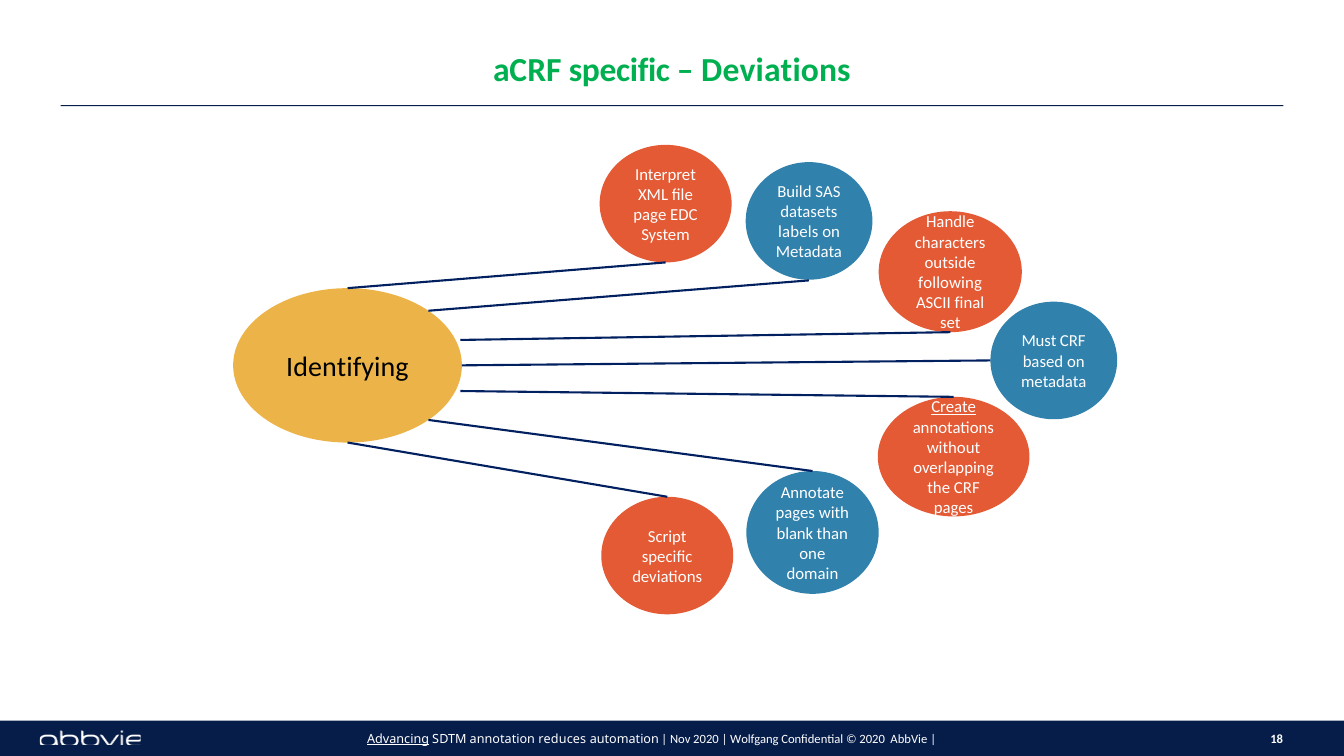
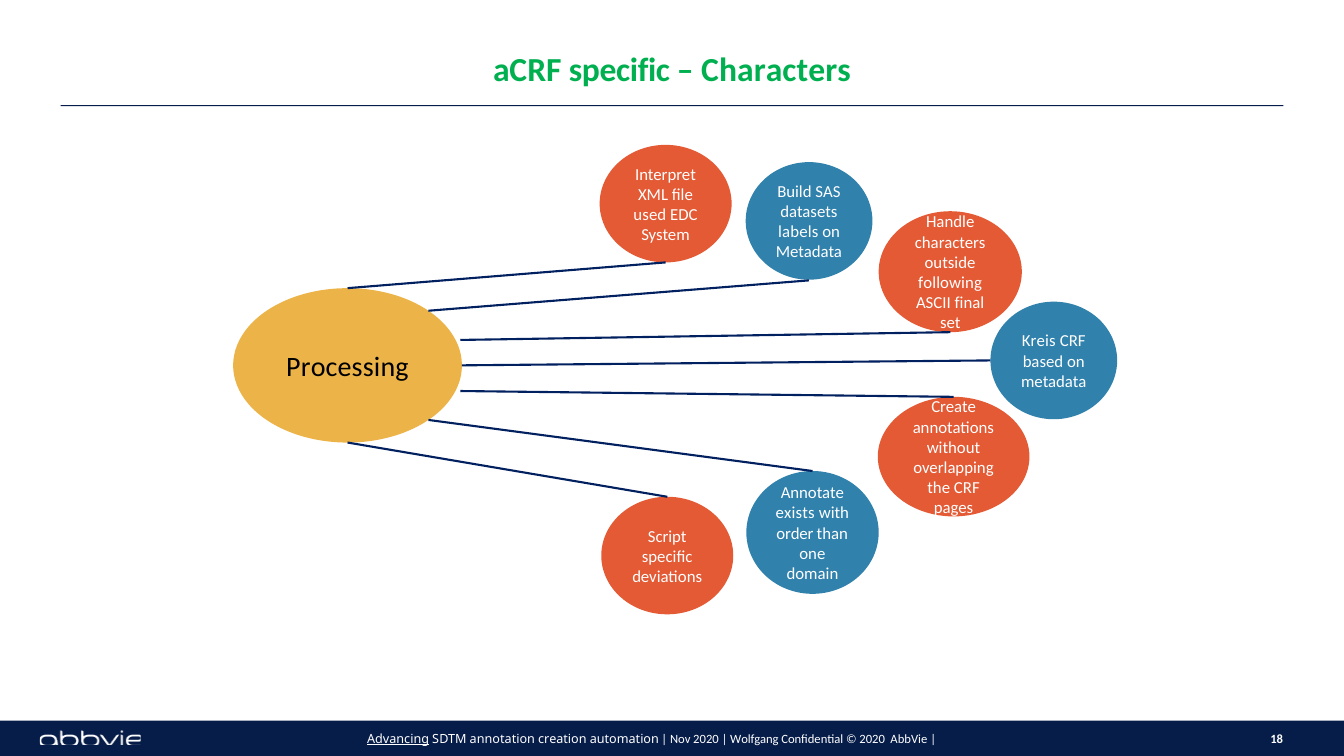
Deviations at (776, 71): Deviations -> Characters
page: page -> used
Must: Must -> Kreis
Identifying: Identifying -> Processing
Create underline: present -> none
pages at (795, 513): pages -> exists
blank: blank -> order
reduces: reduces -> creation
